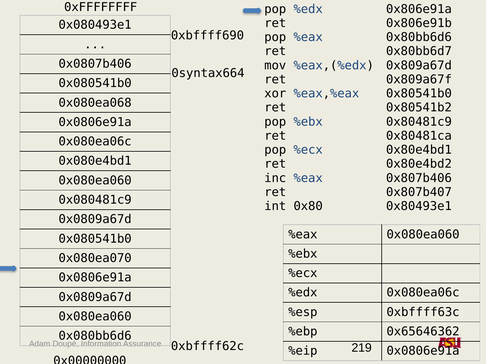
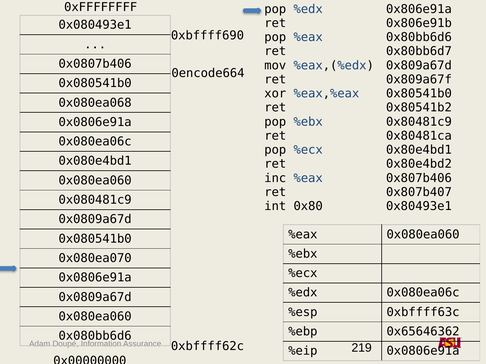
0syntax664: 0syntax664 -> 0encode664
